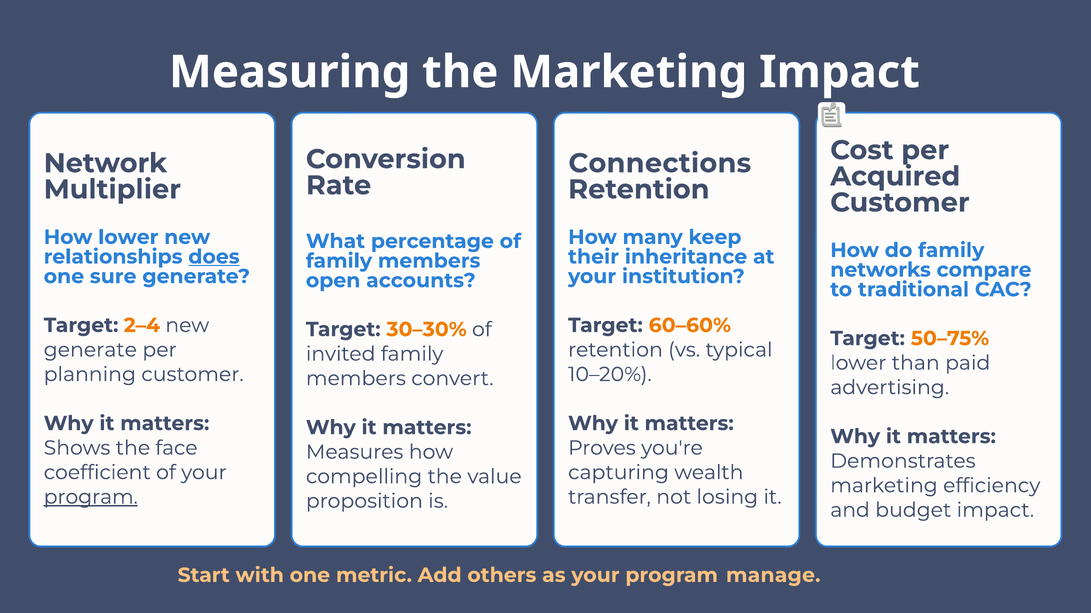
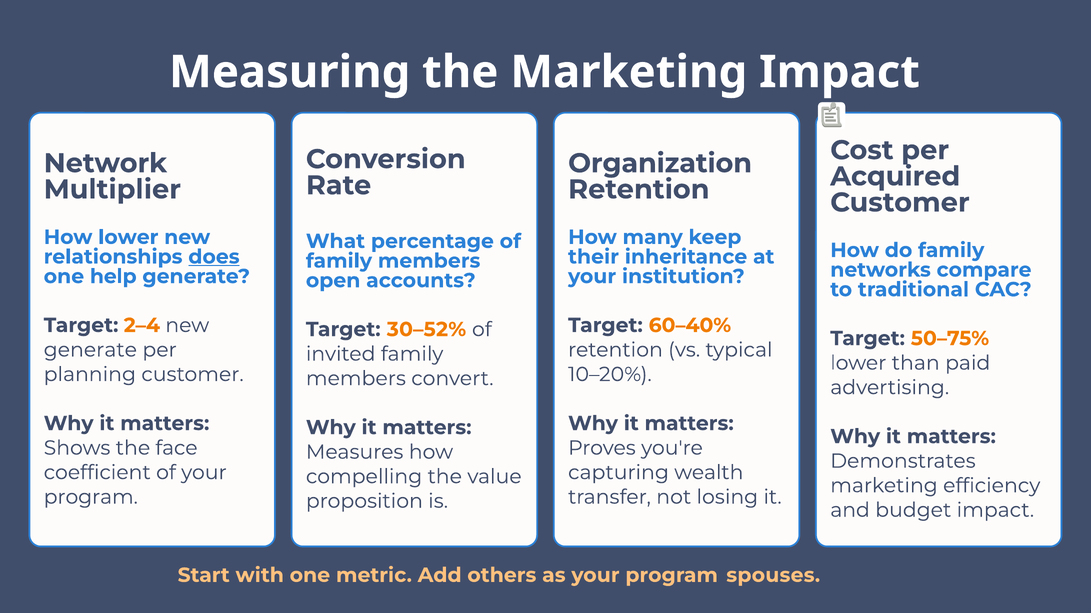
Connections: Connections -> Organization
sure: sure -> help
60–60%: 60–60% -> 60–40%
30–30%: 30–30% -> 30–52%
program at (91, 497) underline: present -> none
manage: manage -> spouses
